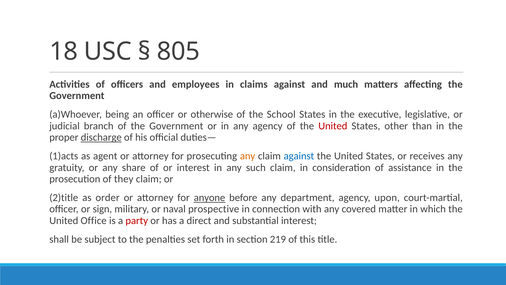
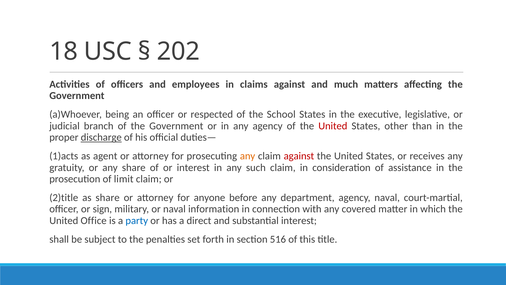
805: 805 -> 202
otherwise: otherwise -> respected
against at (299, 156) colour: blue -> red
they: they -> limit
as order: order -> share
anyone underline: present -> none
agency upon: upon -> naval
prospective: prospective -> information
party colour: red -> blue
219: 219 -> 516
